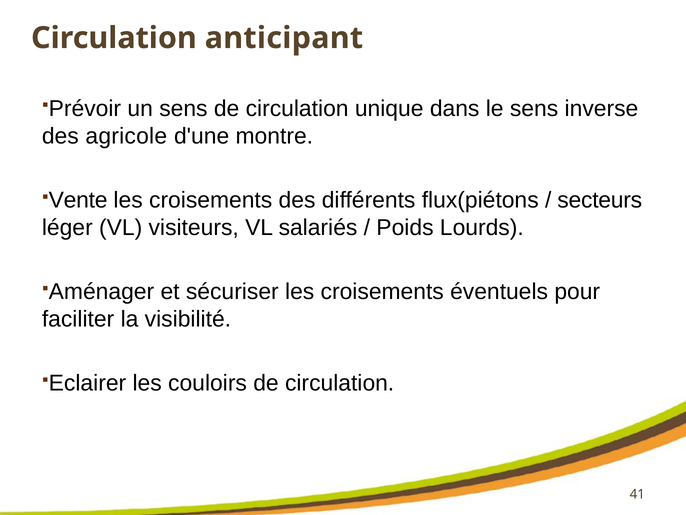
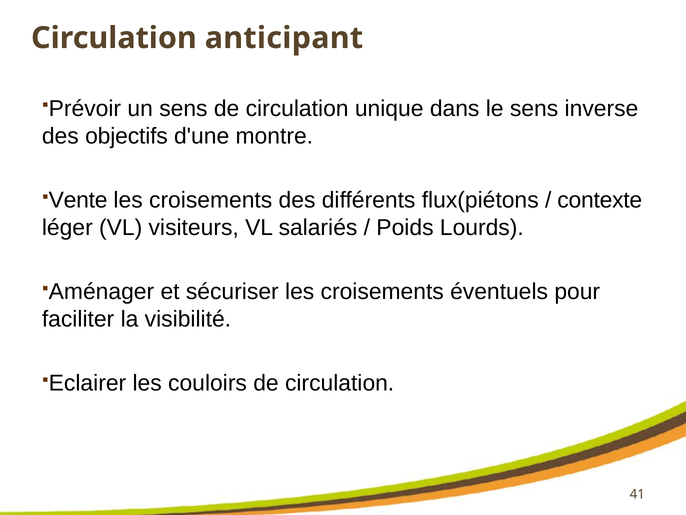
agricole: agricole -> objectifs
secteurs: secteurs -> contexte
